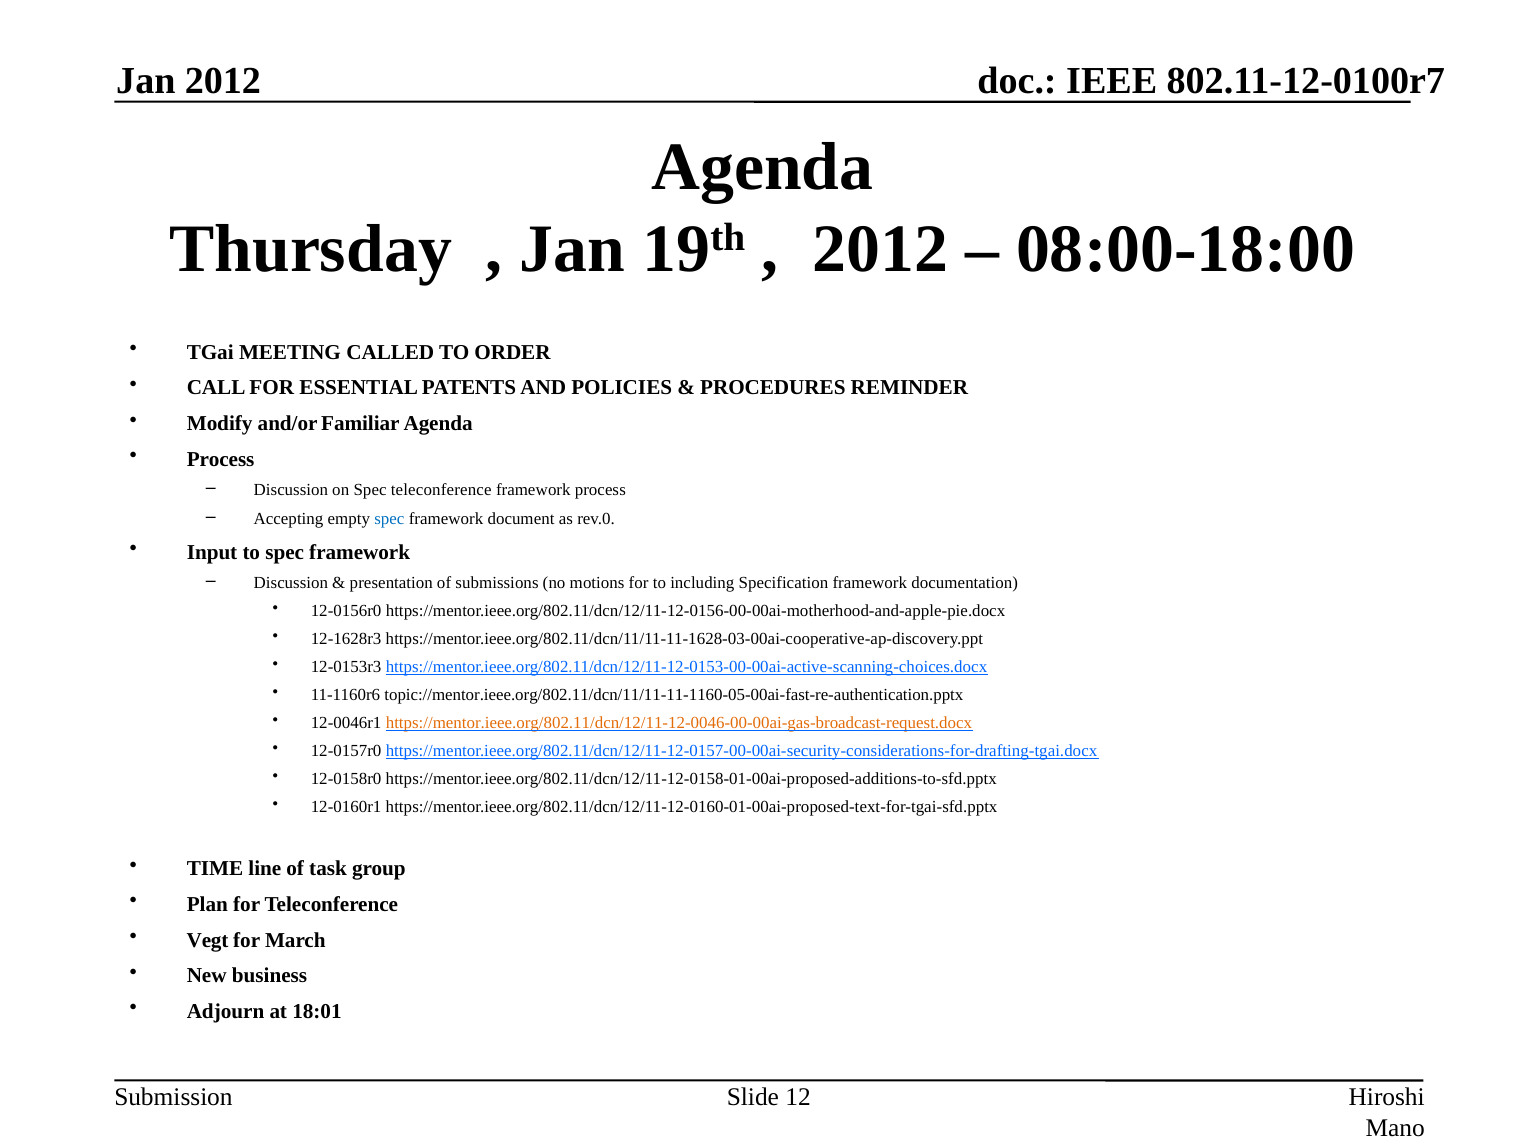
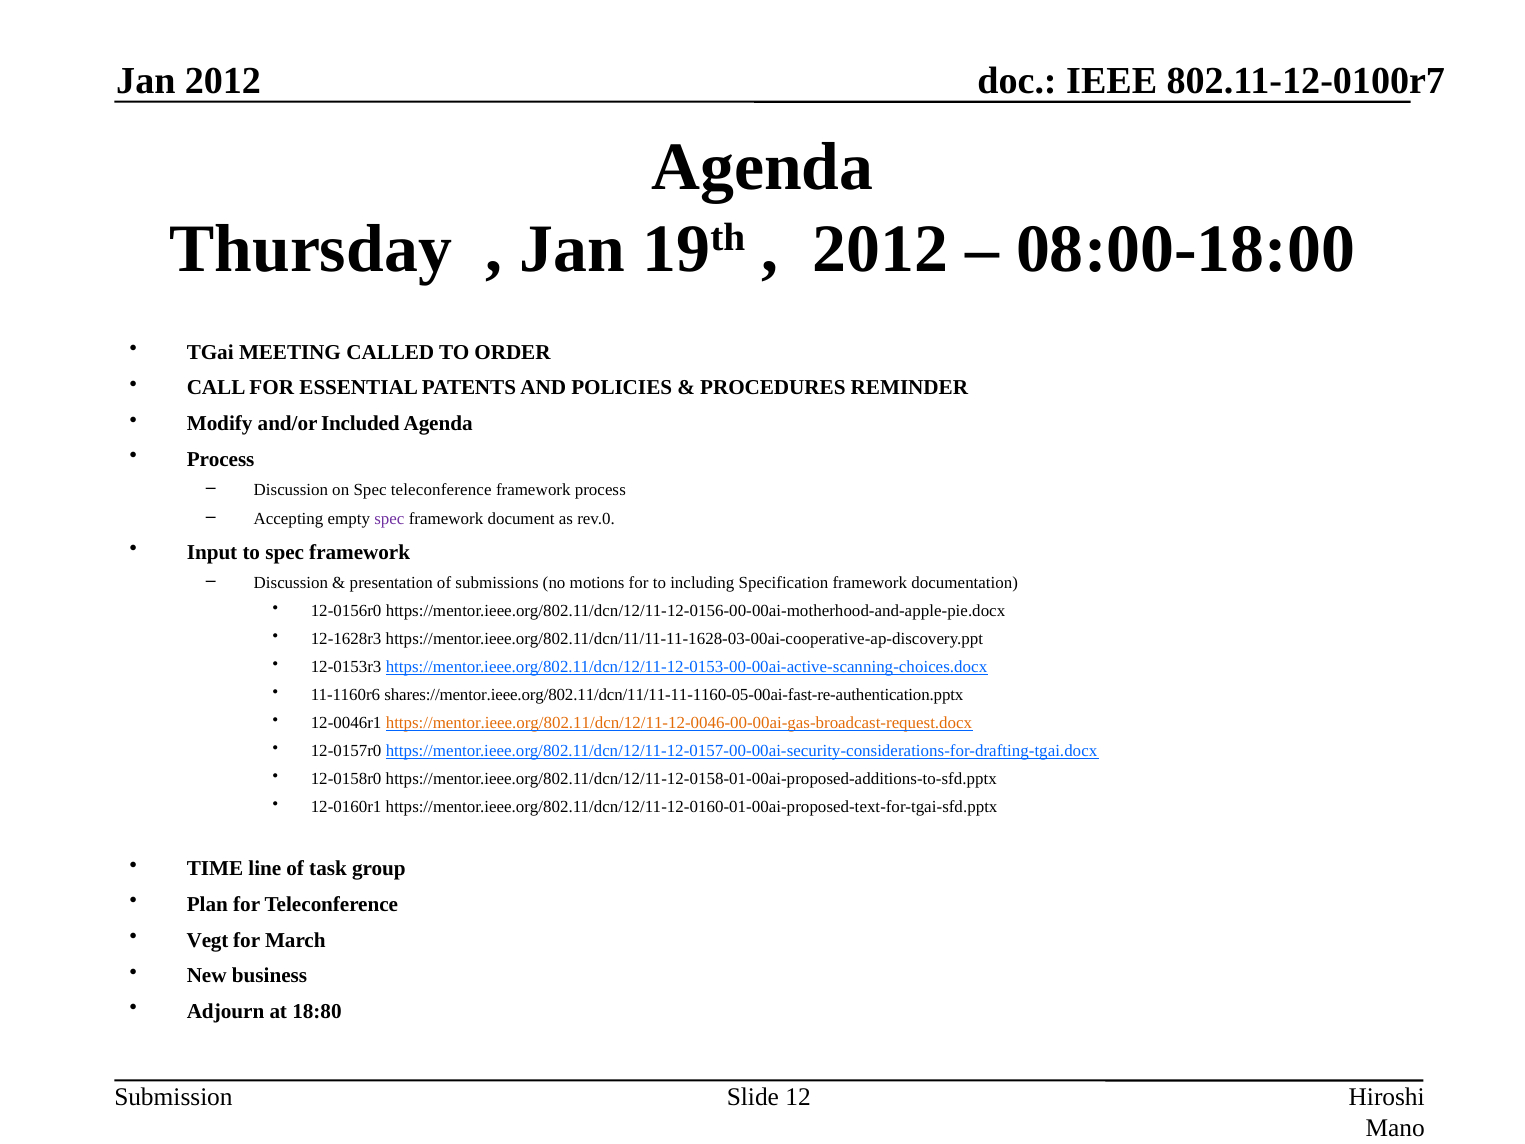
Familiar: Familiar -> Included
spec at (389, 519) colour: blue -> purple
topic://mentor.ieee.org/802.11/dcn/11/11-11-1160-05-00ai-fast-re-authentication.pptx: topic://mentor.ieee.org/802.11/dcn/11/11-11-1160-05-00ai-fast-re-authentication.pptx -> shares://mentor.ieee.org/802.11/dcn/11/11-11-1160-05-00ai-fast-re-authentication.pptx
18:01: 18:01 -> 18:80
